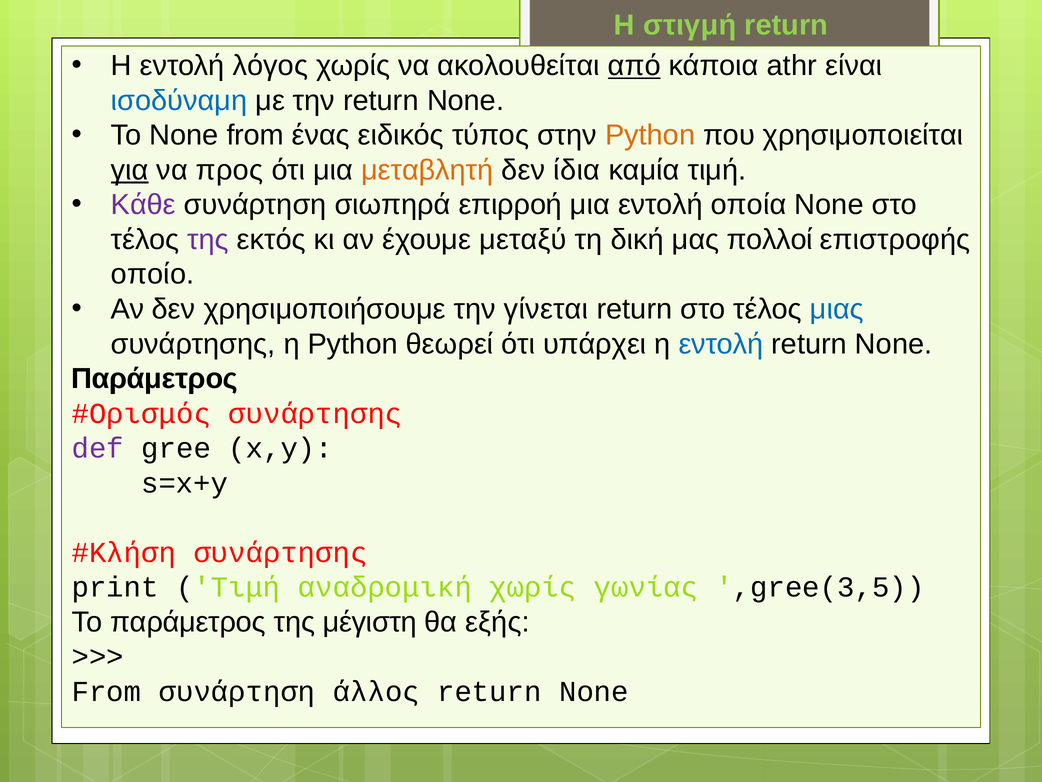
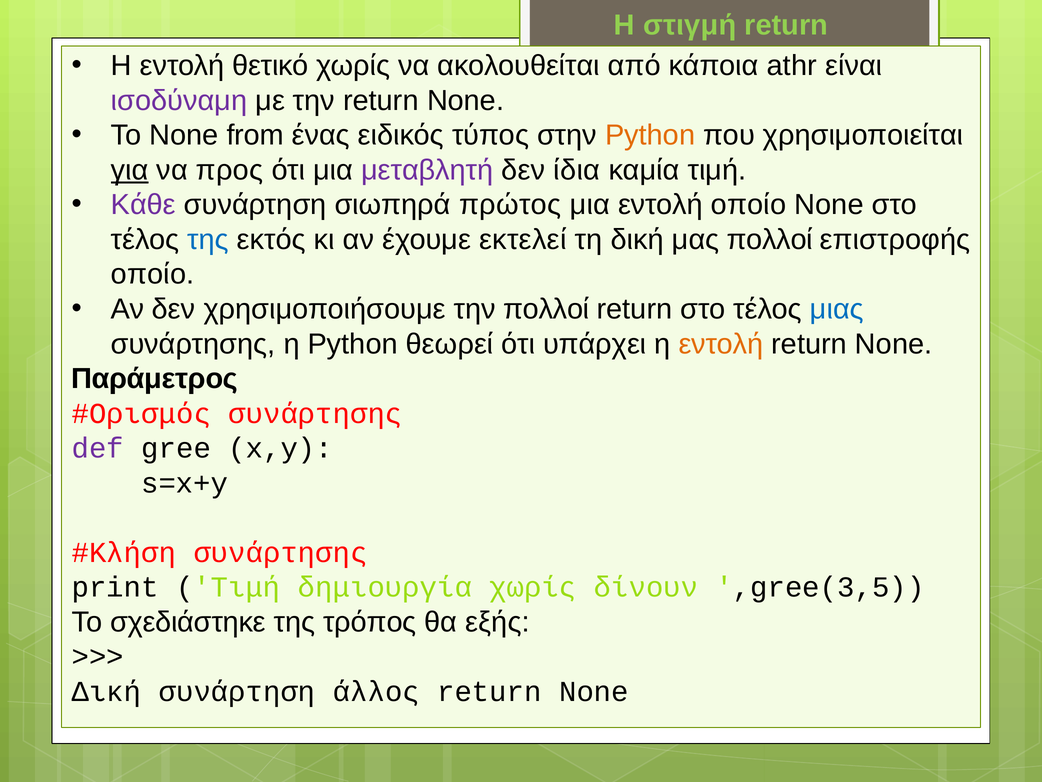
λόγος: λόγος -> θετικό
από underline: present -> none
ισοδύναμη colour: blue -> purple
μεταβλητή colour: orange -> purple
επιρροή: επιρροή -> πρώτος
εντολή οποία: οποία -> οποίο
της at (208, 239) colour: purple -> blue
μεταξύ: μεταξύ -> εκτελεί
την γίνεται: γίνεται -> πολλοί
εντολή at (721, 344) colour: blue -> orange
αναδρομική: αναδρομική -> δημιουργία
γωνίας: γωνίας -> δίνουν
Το παράμετρος: παράμετρος -> σχεδιάστηκε
μέγιστη: μέγιστη -> τρόπος
From at (106, 691): From -> Δική
